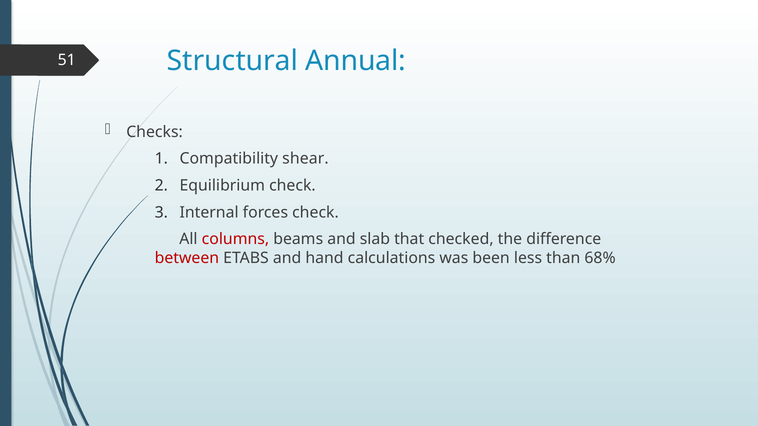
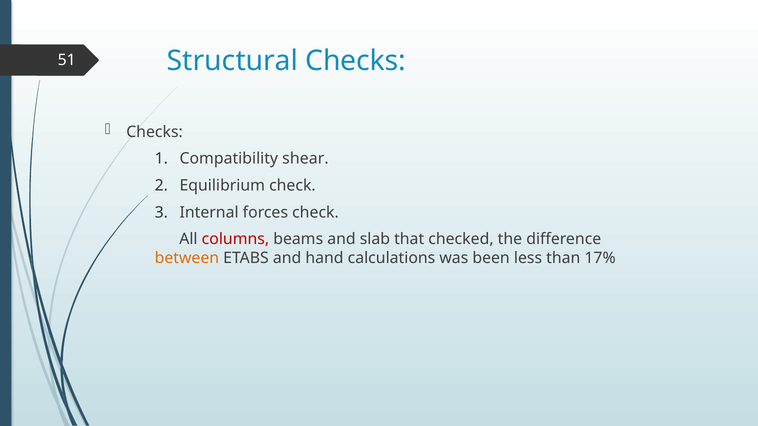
Structural Annual: Annual -> Checks
between colour: red -> orange
68%: 68% -> 17%
